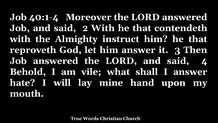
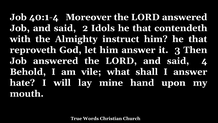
2 With: With -> Idols
